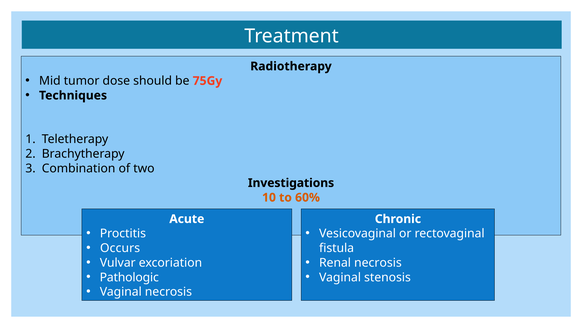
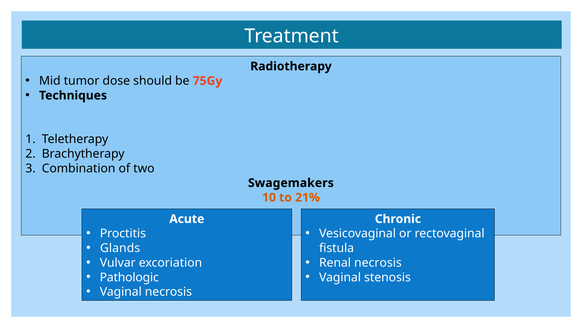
Investigations: Investigations -> Swagemakers
60%: 60% -> 21%
Occurs: Occurs -> Glands
